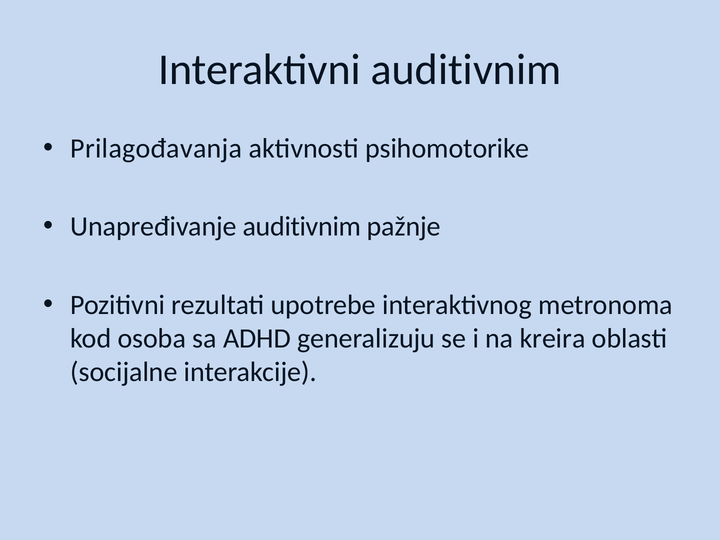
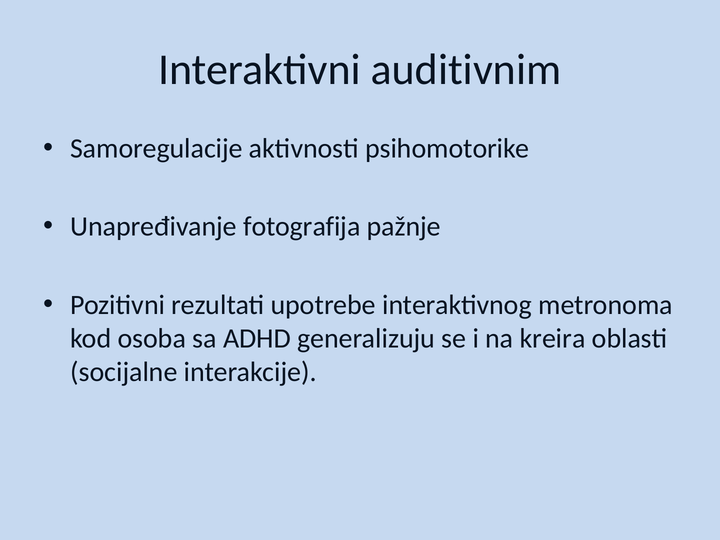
Prilagođavanja: Prilagođavanja -> Samoregulacije
Unapređivanje auditivnim: auditivnim -> fotografija
